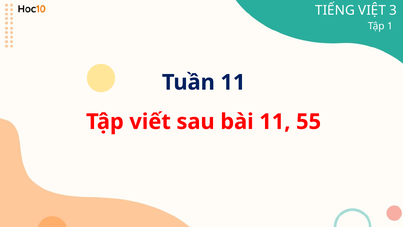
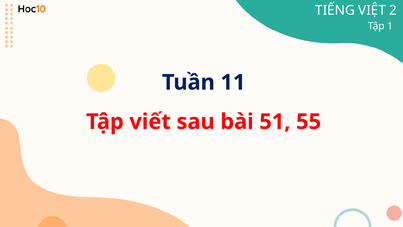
3: 3 -> 2
bài 11: 11 -> 51
